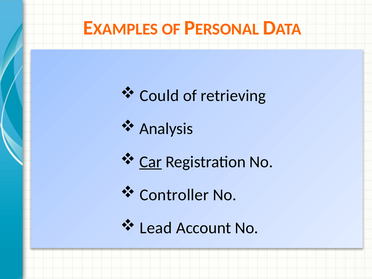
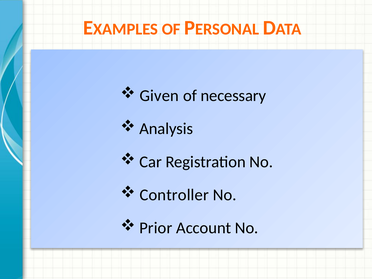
Could: Could -> Given
retrieving: retrieving -> necessary
Car underline: present -> none
Lead: Lead -> Prior
